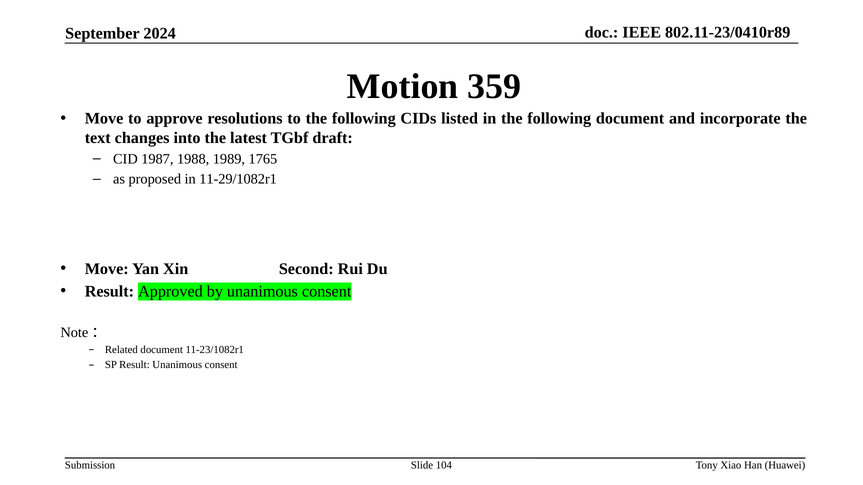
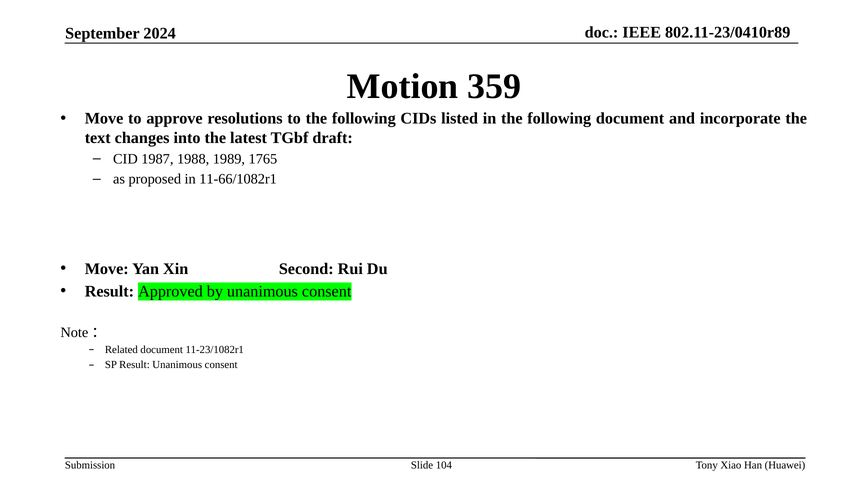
11-29/1082r1: 11-29/1082r1 -> 11-66/1082r1
